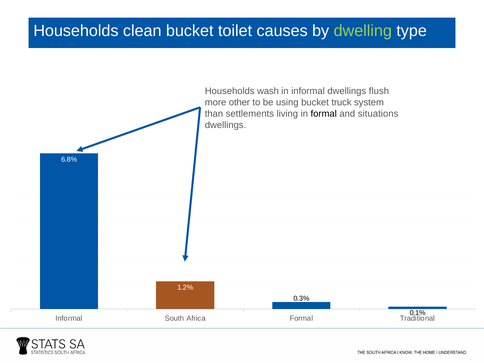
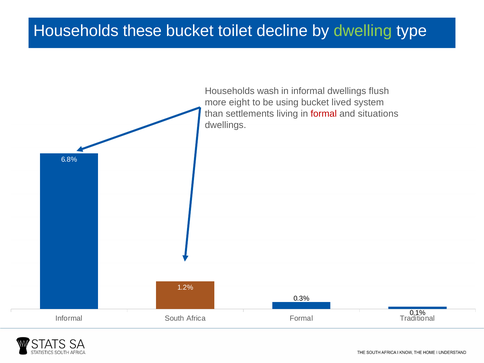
clean: clean -> these
causes: causes -> decline
other: other -> eight
truck: truck -> lived
formal at (324, 114) colour: black -> red
